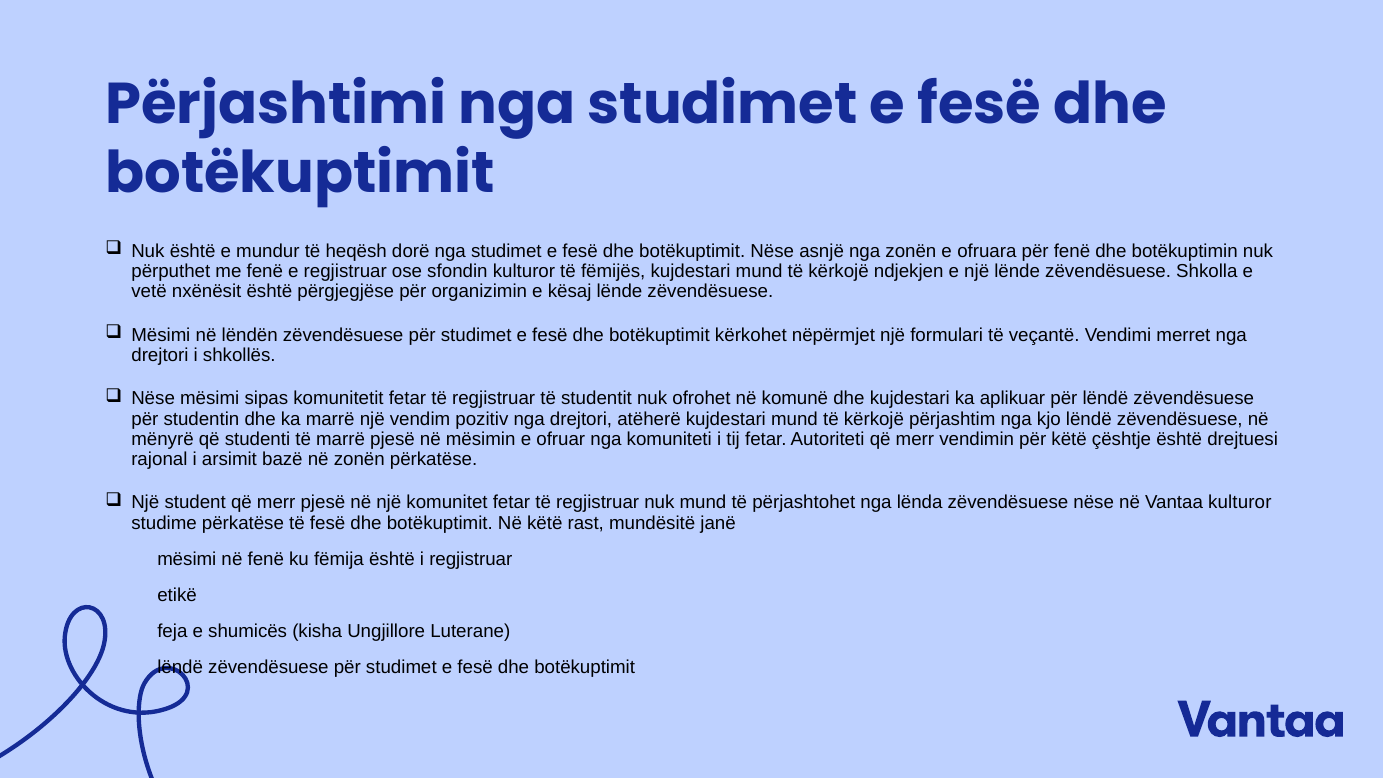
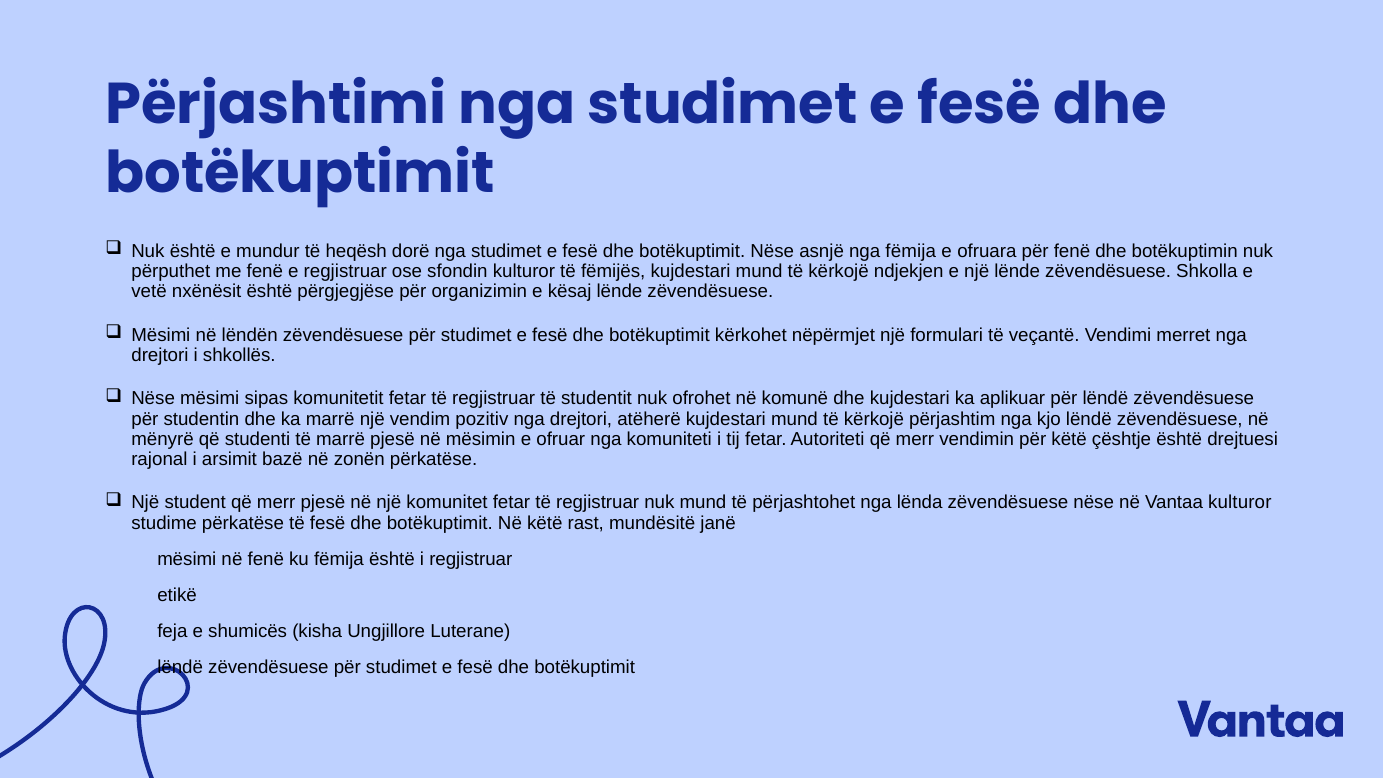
nga zonën: zonën -> fëmija
